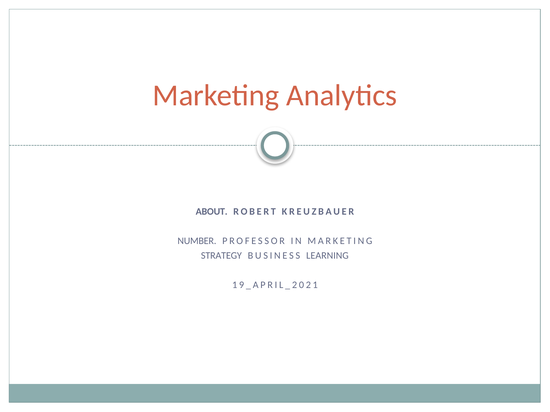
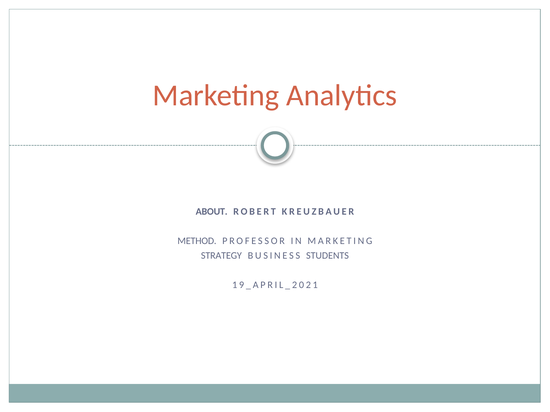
NUMBER: NUMBER -> METHOD
LEARNING: LEARNING -> STUDENTS
